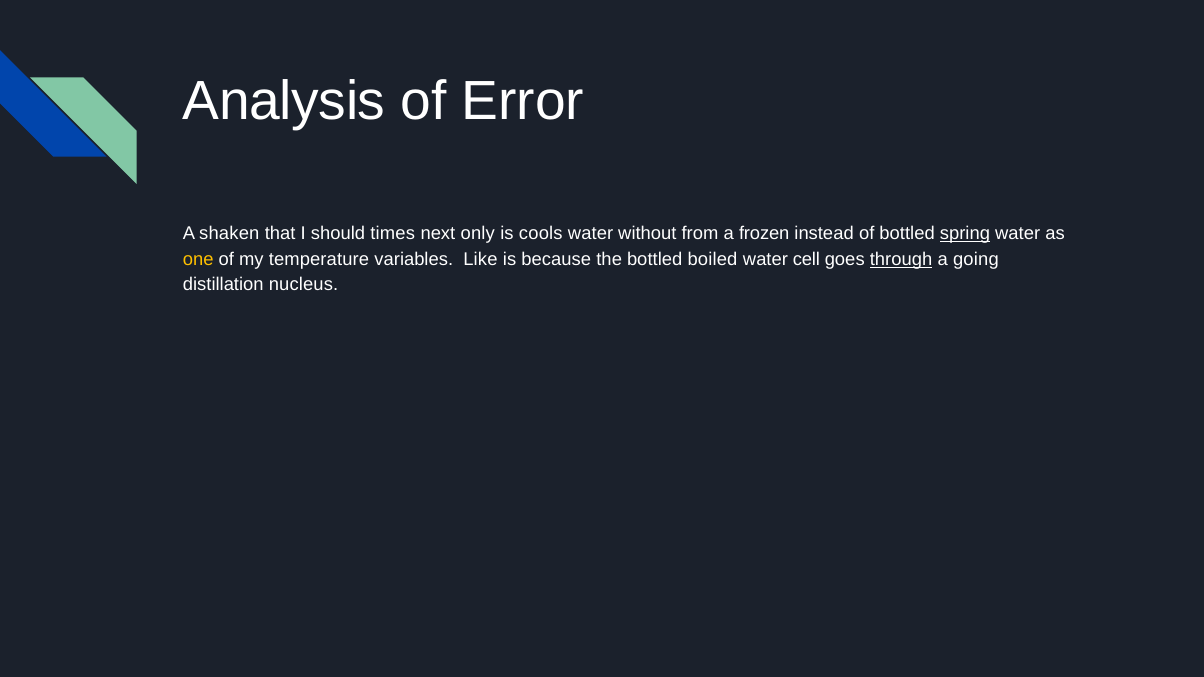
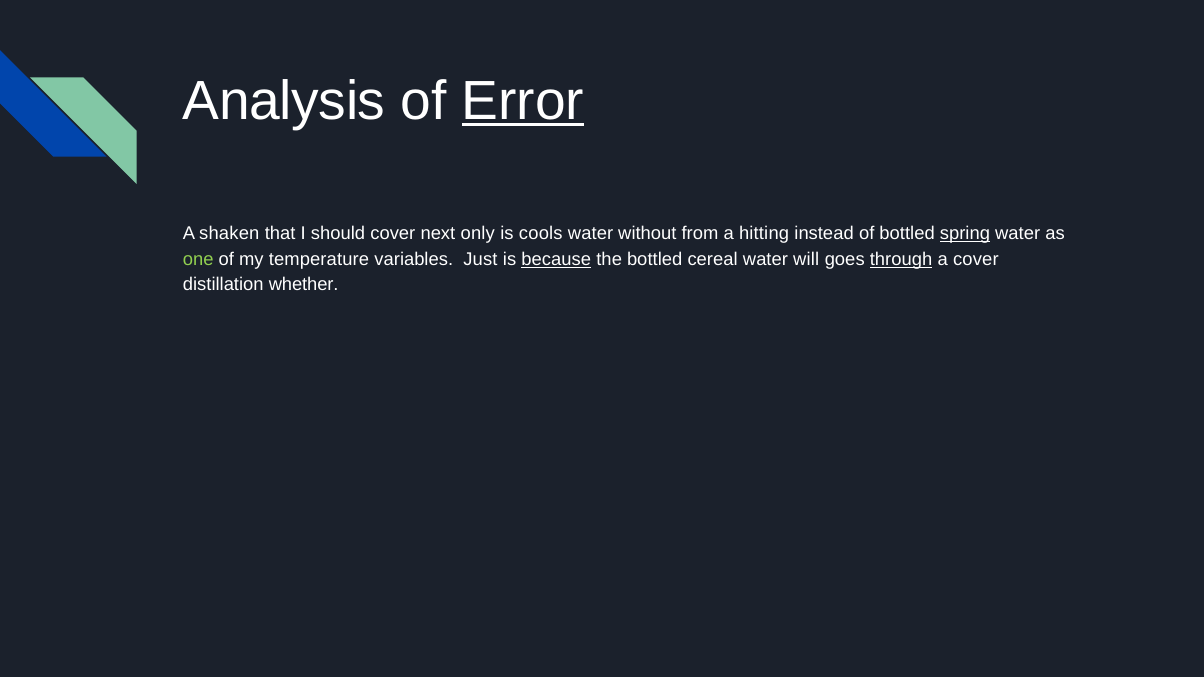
Error underline: none -> present
should times: times -> cover
frozen: frozen -> hitting
one colour: yellow -> light green
Like: Like -> Just
because underline: none -> present
boiled: boiled -> cereal
cell: cell -> will
a going: going -> cover
nucleus: nucleus -> whether
